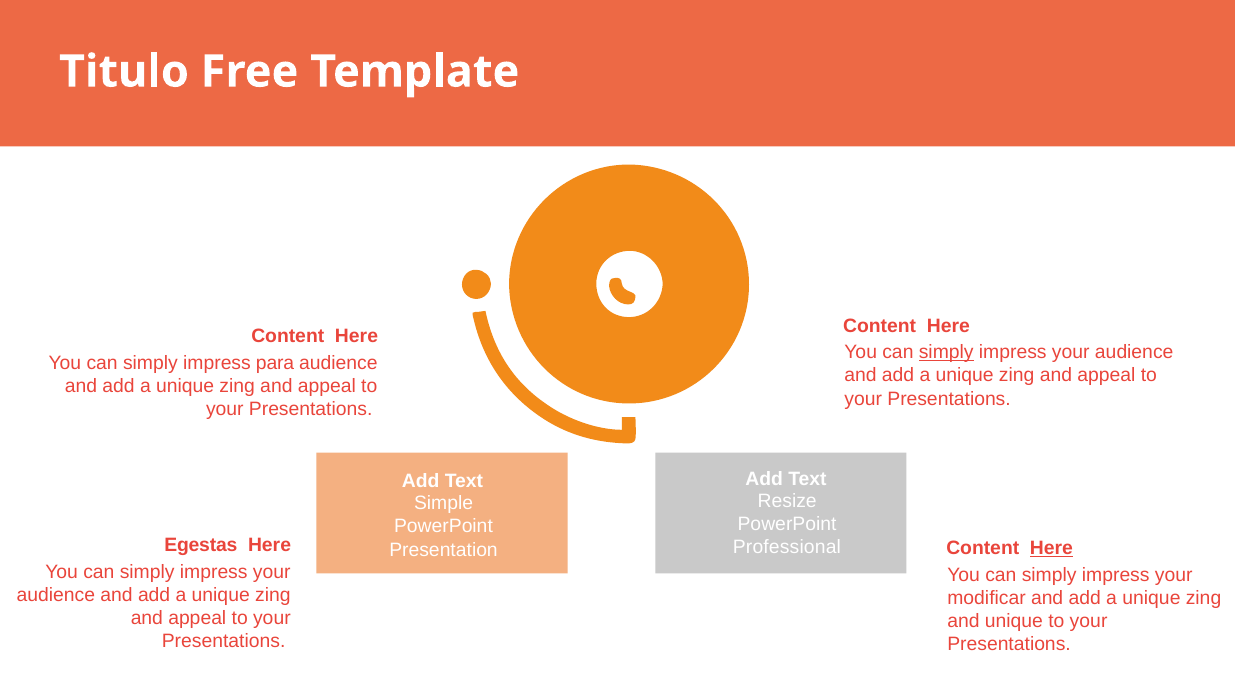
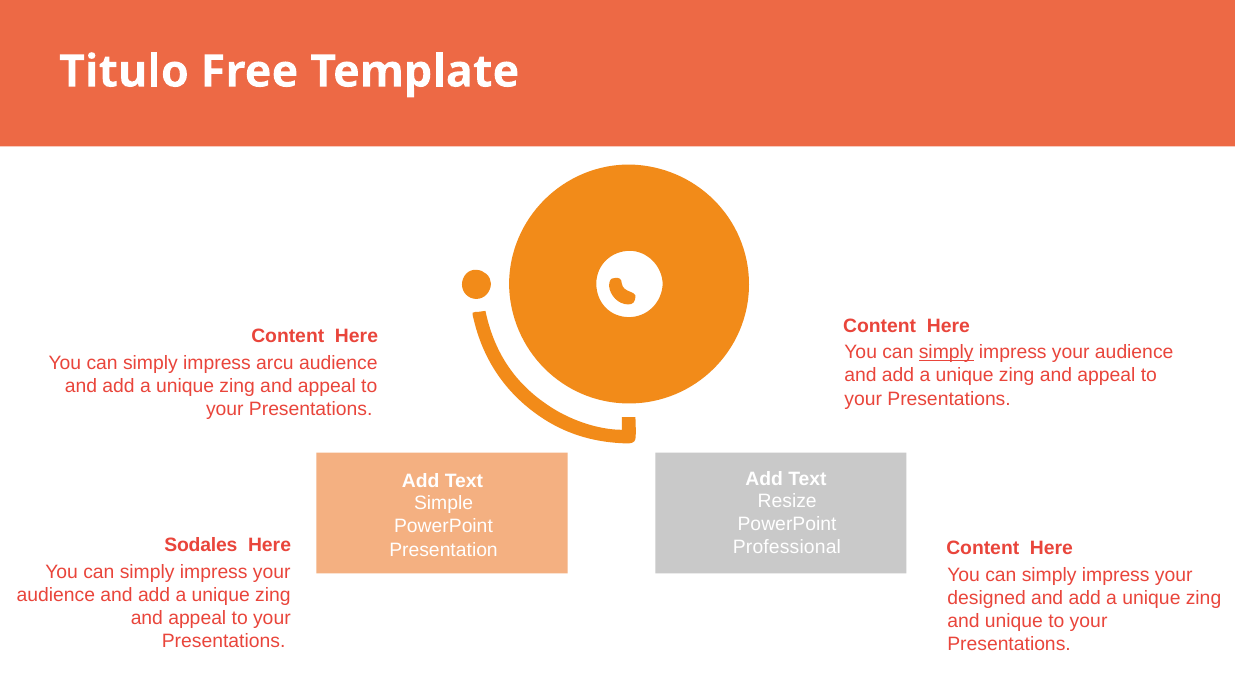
para: para -> arcu
Egestas: Egestas -> Sodales
Here at (1051, 548) underline: present -> none
modificar: modificar -> designed
